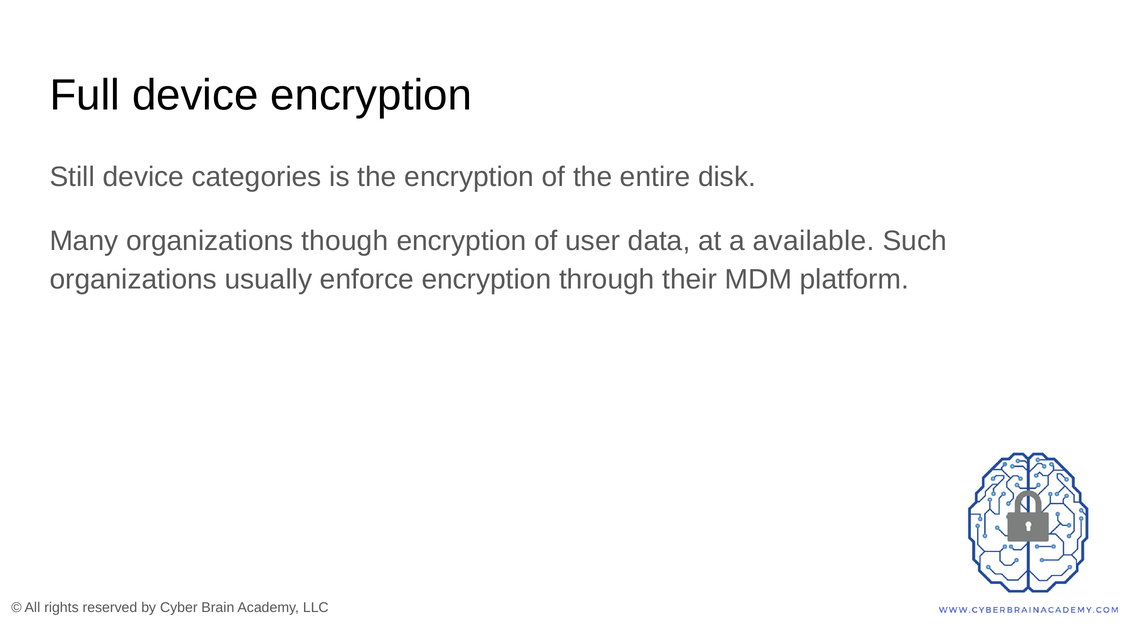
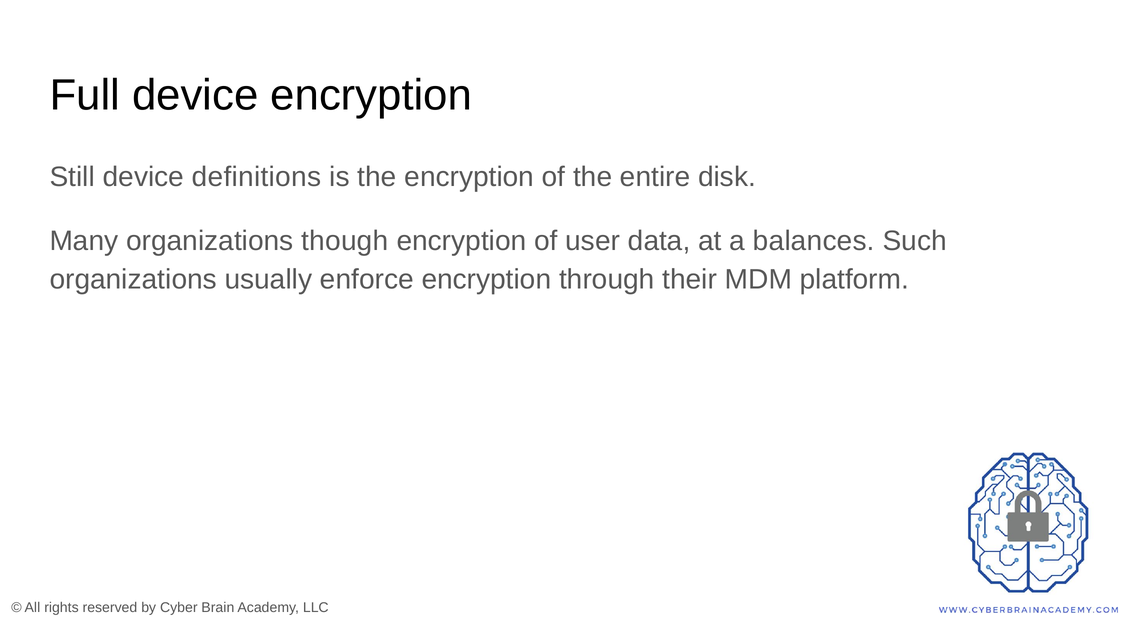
categories: categories -> definitions
available: available -> balances
